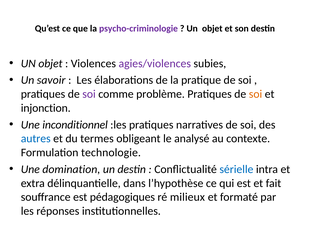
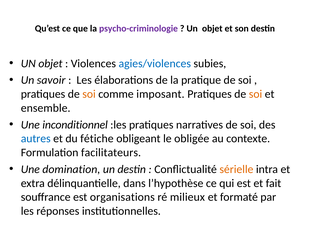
agies/violences colour: purple -> blue
soi at (89, 94) colour: purple -> orange
problème: problème -> imposant
injonction: injonction -> ensemble
termes: termes -> fétiche
analysé: analysé -> obligée
technologie: technologie -> facilitateurs
sérielle colour: blue -> orange
pédagogiques: pédagogiques -> organisations
